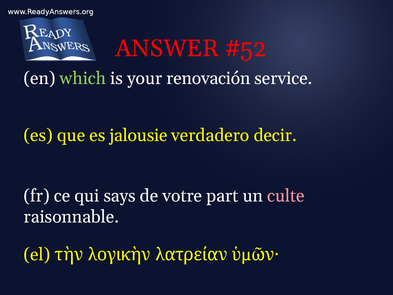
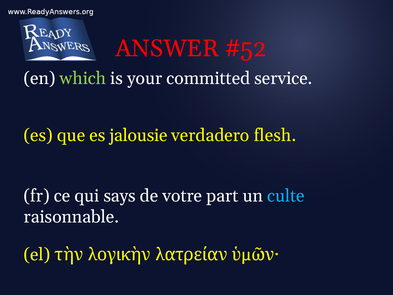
renovación: renovación -> committed
decir: decir -> flesh
culte colour: pink -> light blue
